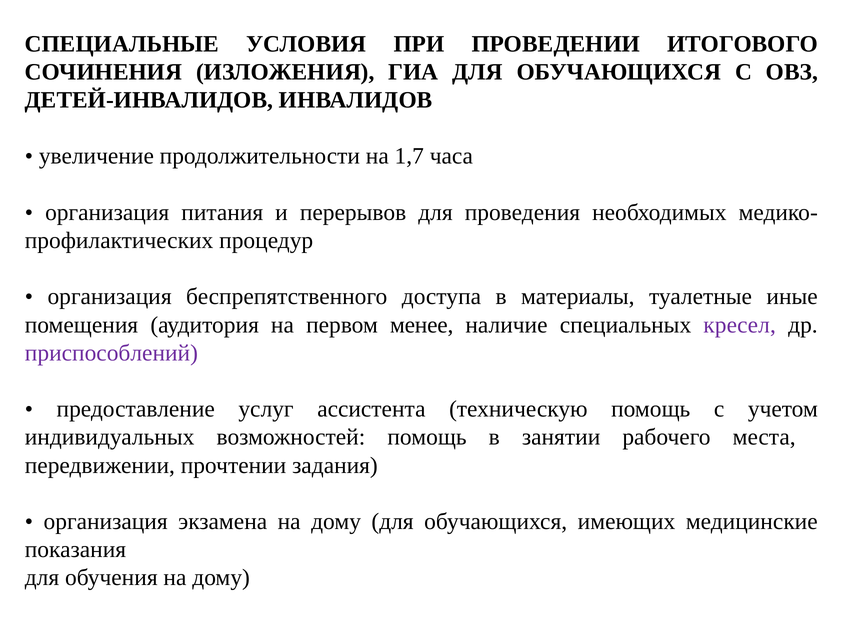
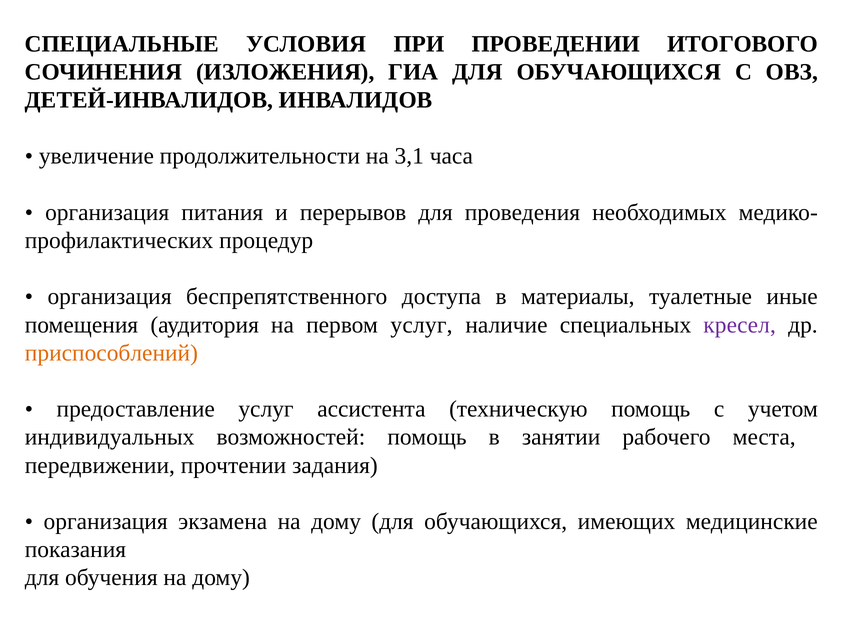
1,7: 1,7 -> 3,1
первом менее: менее -> услуг
приспособлений colour: purple -> orange
